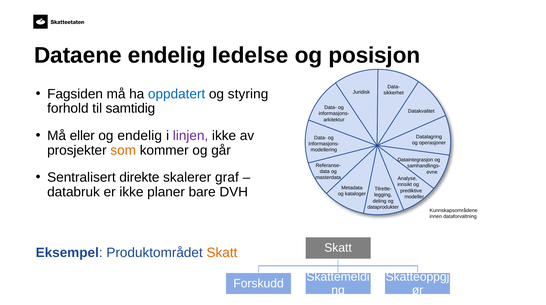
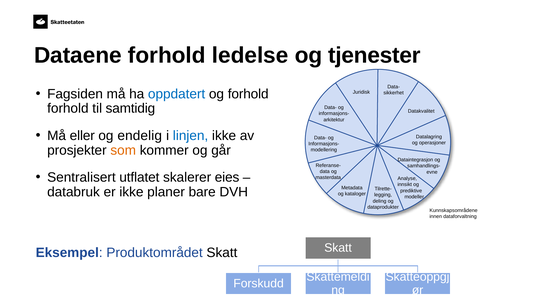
Dataene endelig: endelig -> forhold
posisjon: posisjon -> tjenester
og styring: styring -> forhold
linjen colour: purple -> blue
direkte: direkte -> utflatet
graf: graf -> eies
Skatt at (222, 253) colour: orange -> black
